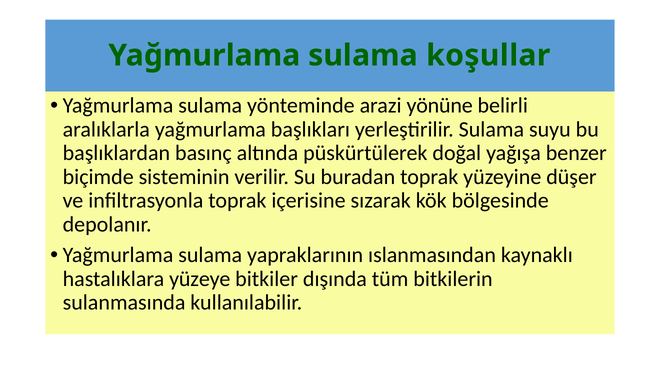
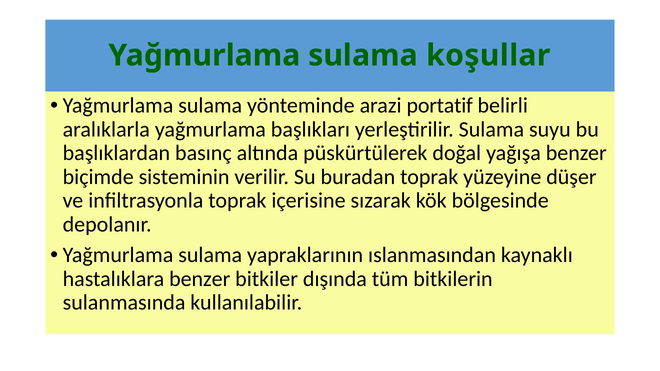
yönüne: yönüne -> portatif
hastalıklara yüzeye: yüzeye -> benzer
